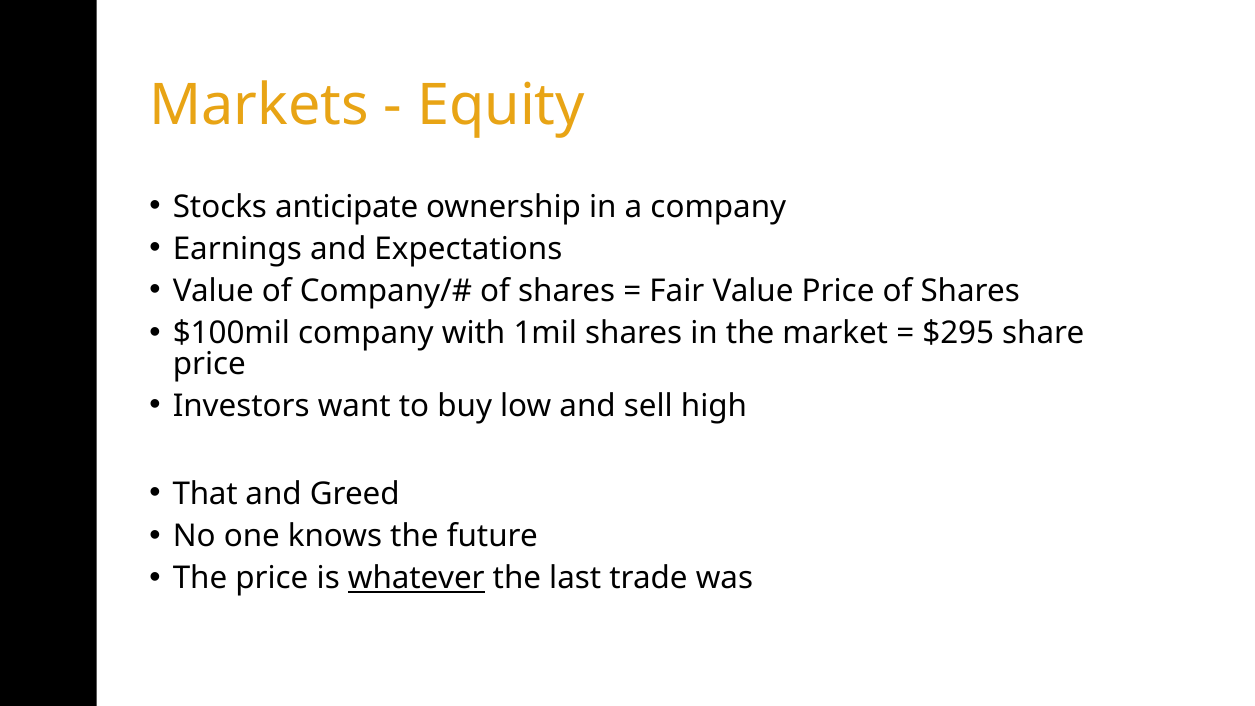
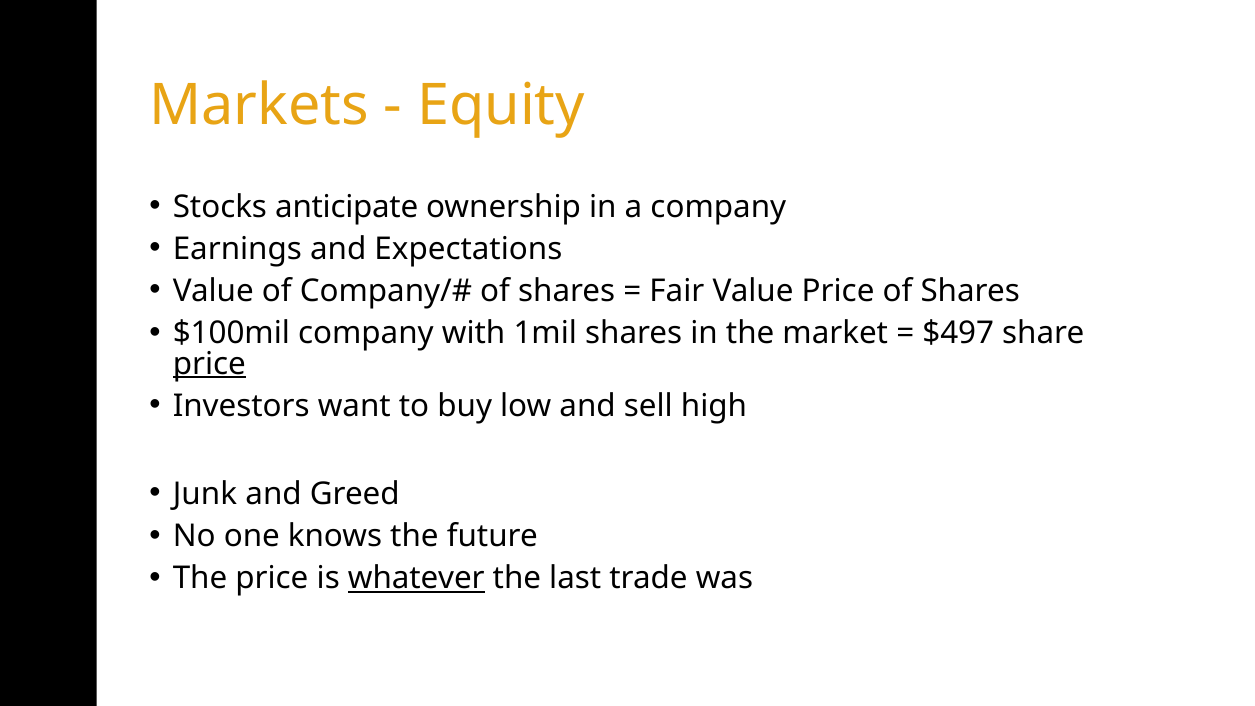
$295: $295 -> $497
price at (209, 364) underline: none -> present
That: That -> Junk
